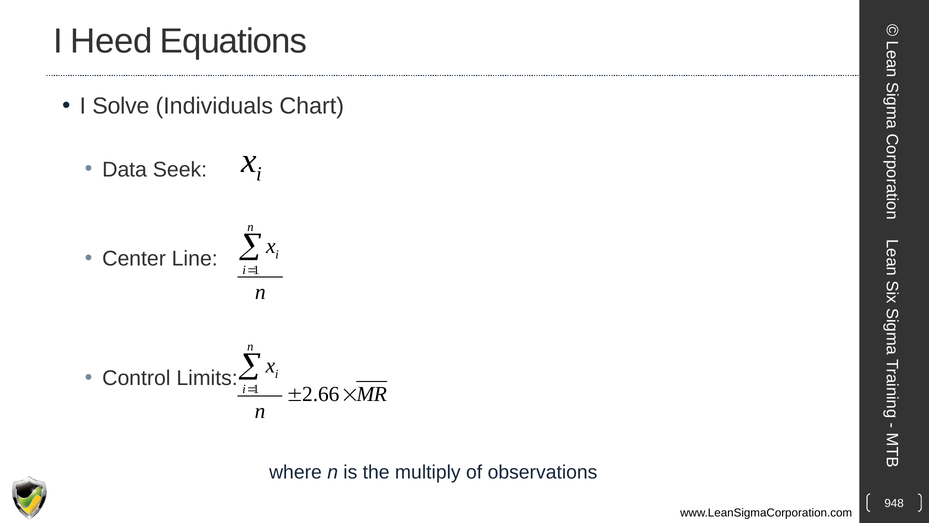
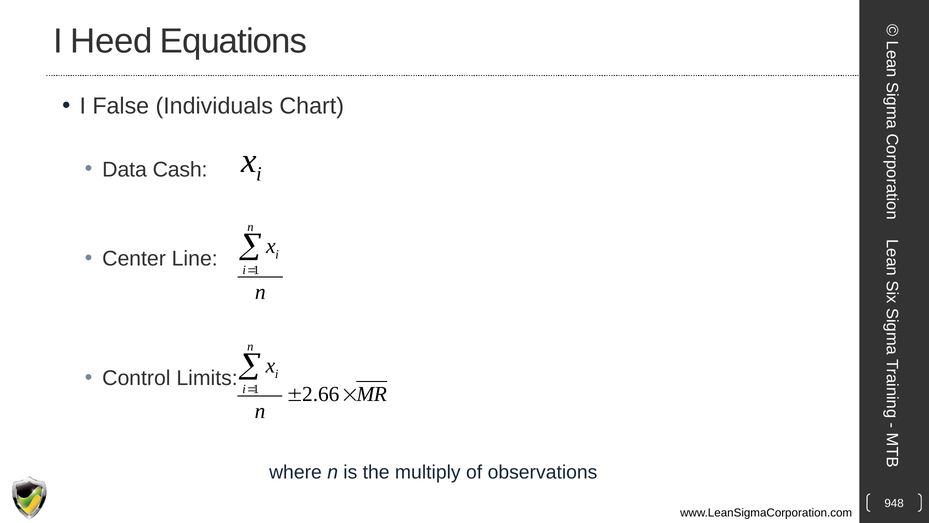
Solve: Solve -> False
Seek: Seek -> Cash
